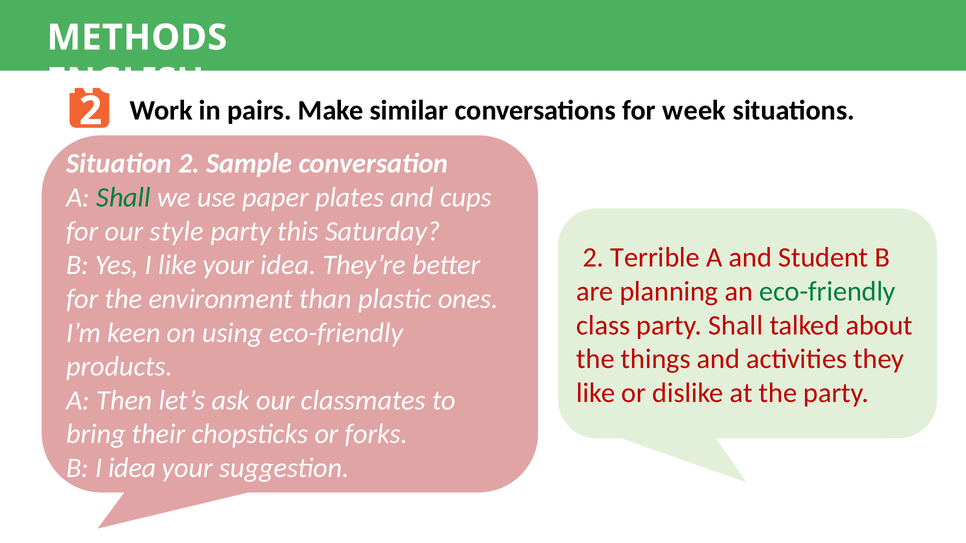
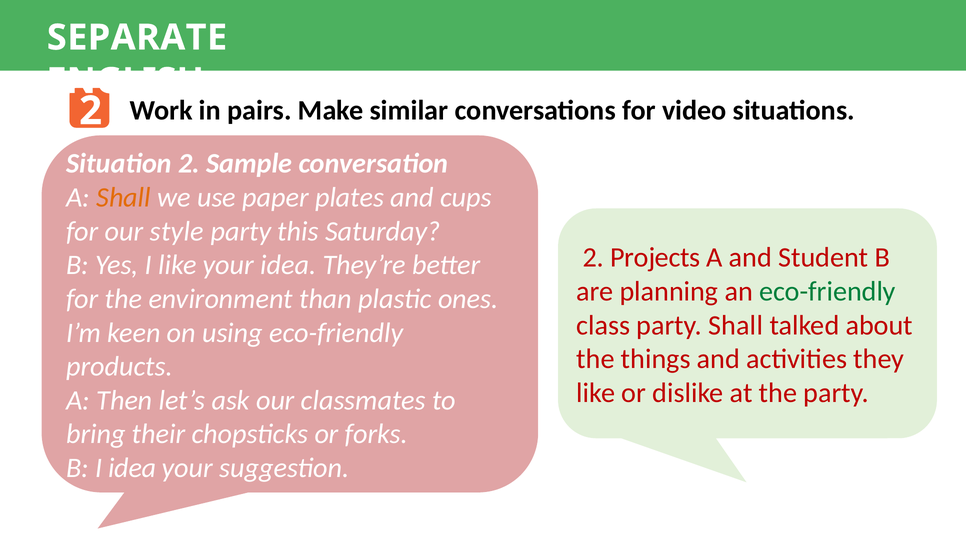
METHODS: METHODS -> SEPARATE
week: week -> video
Shall at (124, 198) colour: green -> orange
Terrible: Terrible -> Projects
